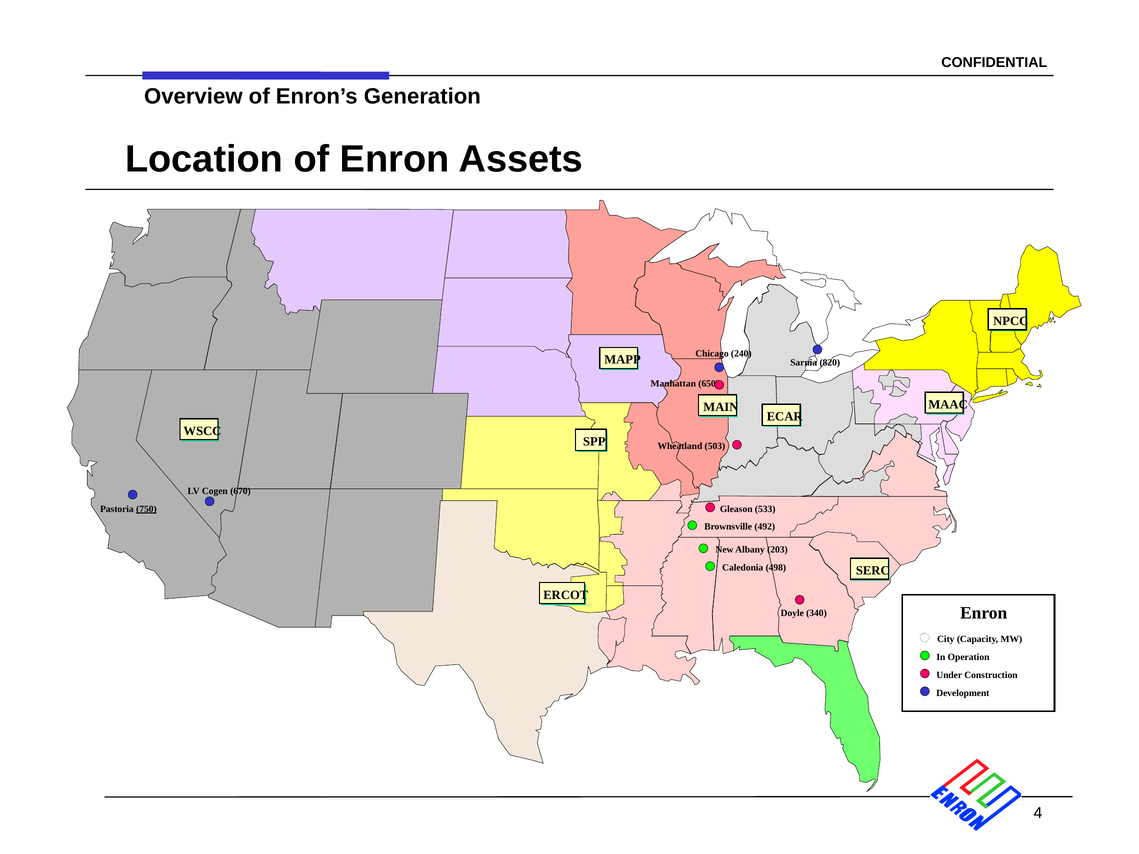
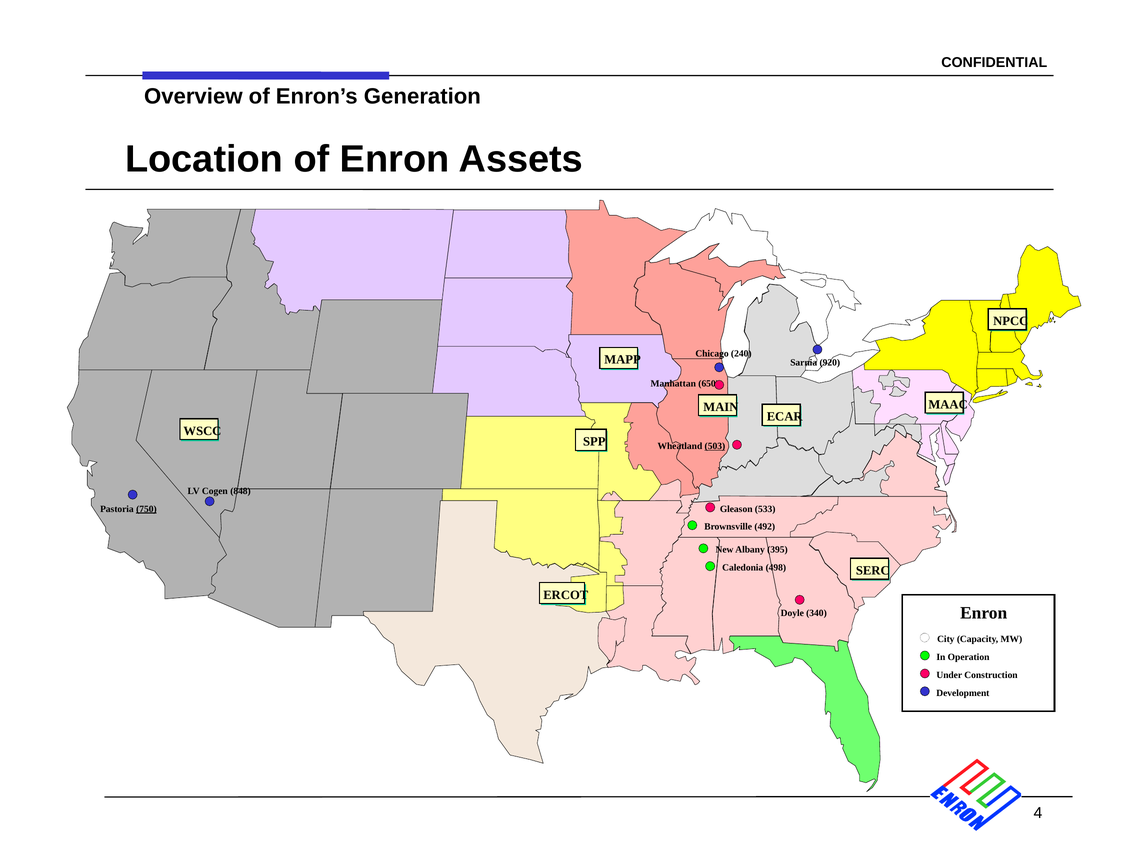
820: 820 -> 920
503 underline: none -> present
670: 670 -> 848
203: 203 -> 395
